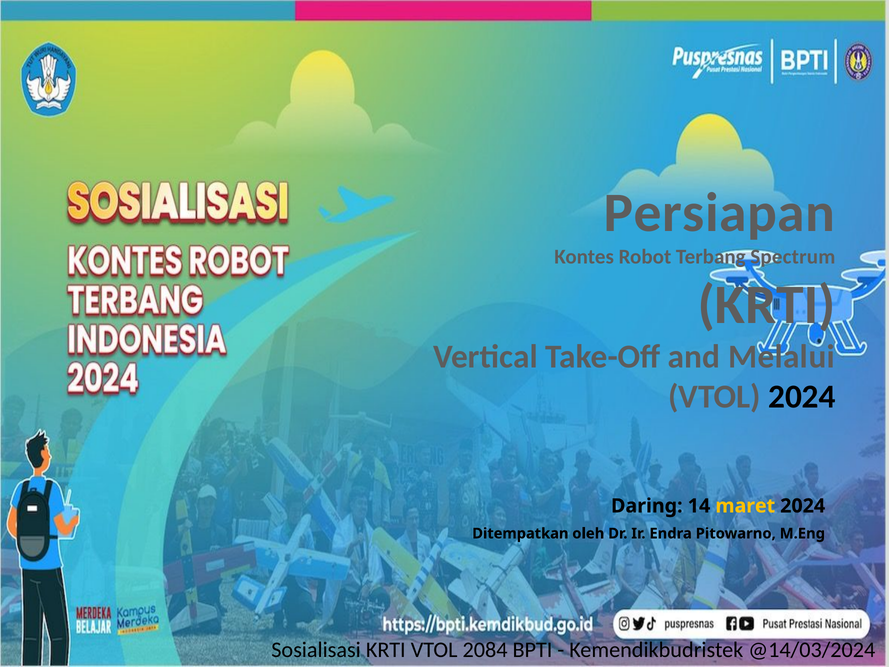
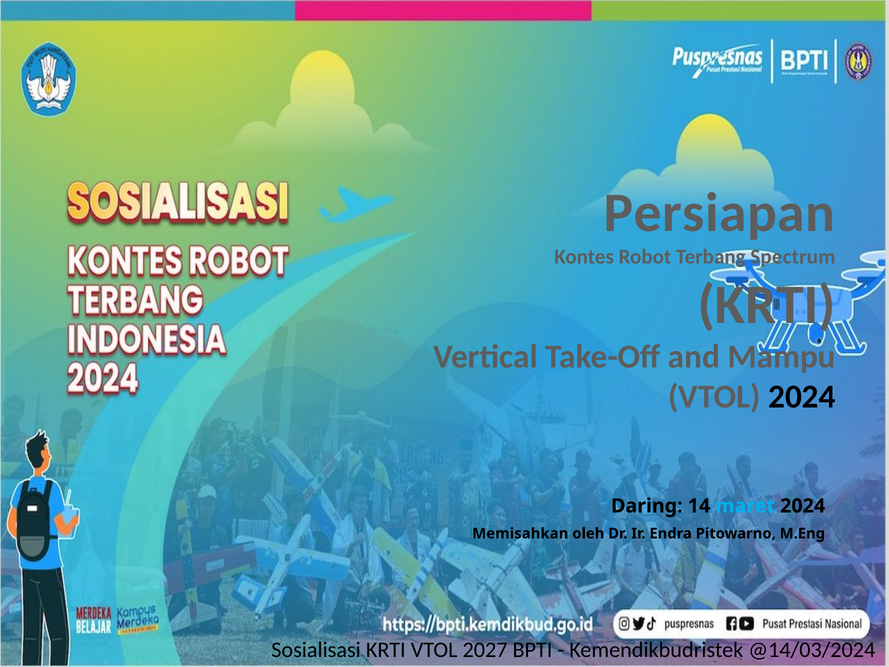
Melalui: Melalui -> Mampu
maret colour: yellow -> light blue
Ditempatkan: Ditempatkan -> Memisahkan
2084: 2084 -> 2027
